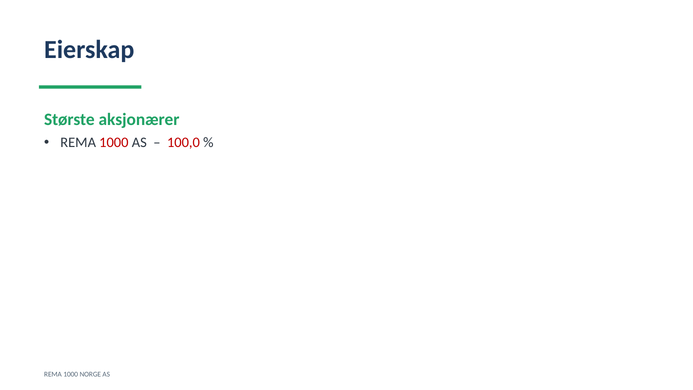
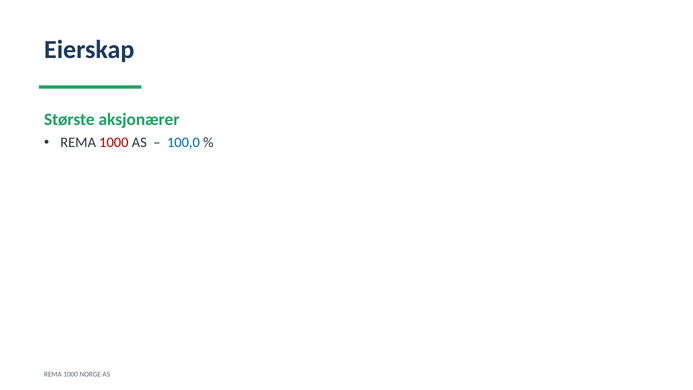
100,0 colour: red -> blue
